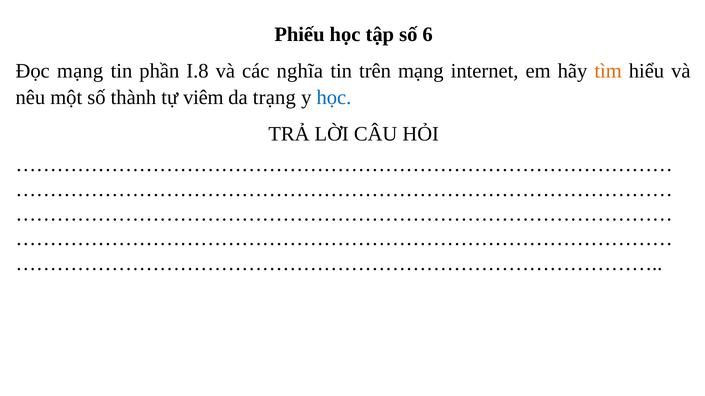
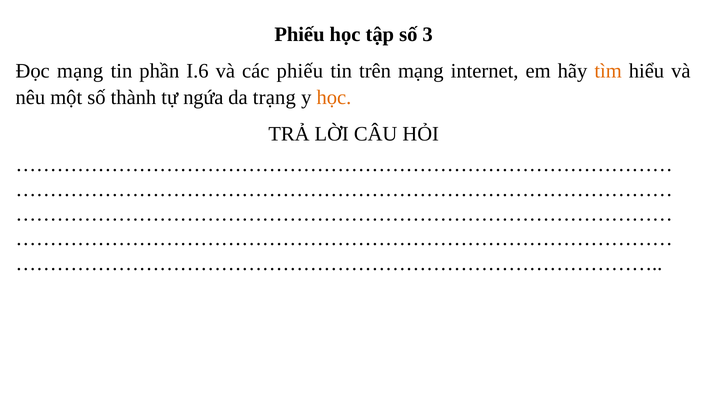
6: 6 -> 3
I.8: I.8 -> I.6
các nghĩa: nghĩa -> phiếu
viêm: viêm -> ngứa
học at (334, 98) colour: blue -> orange
